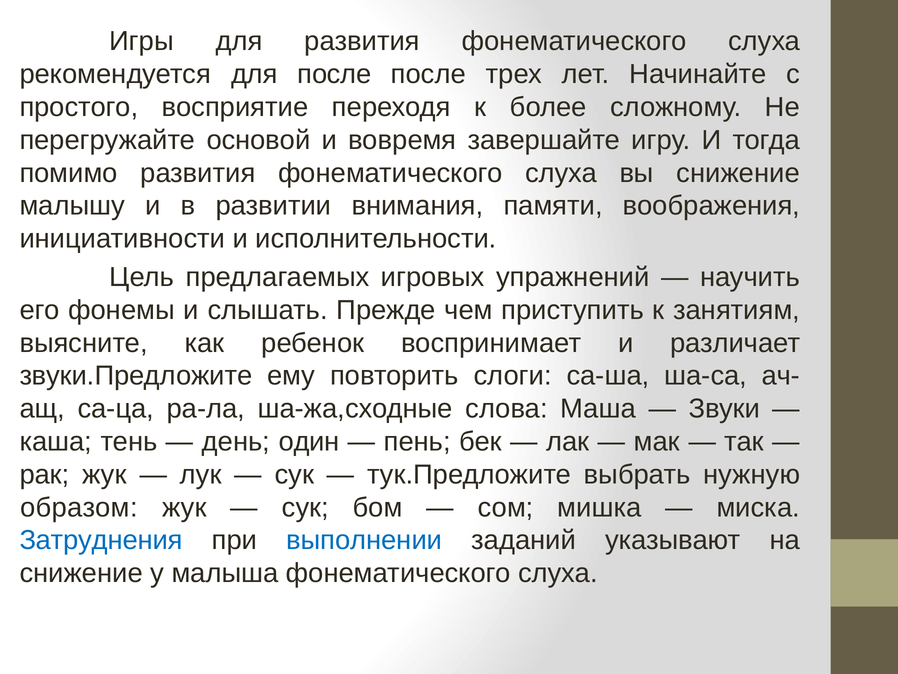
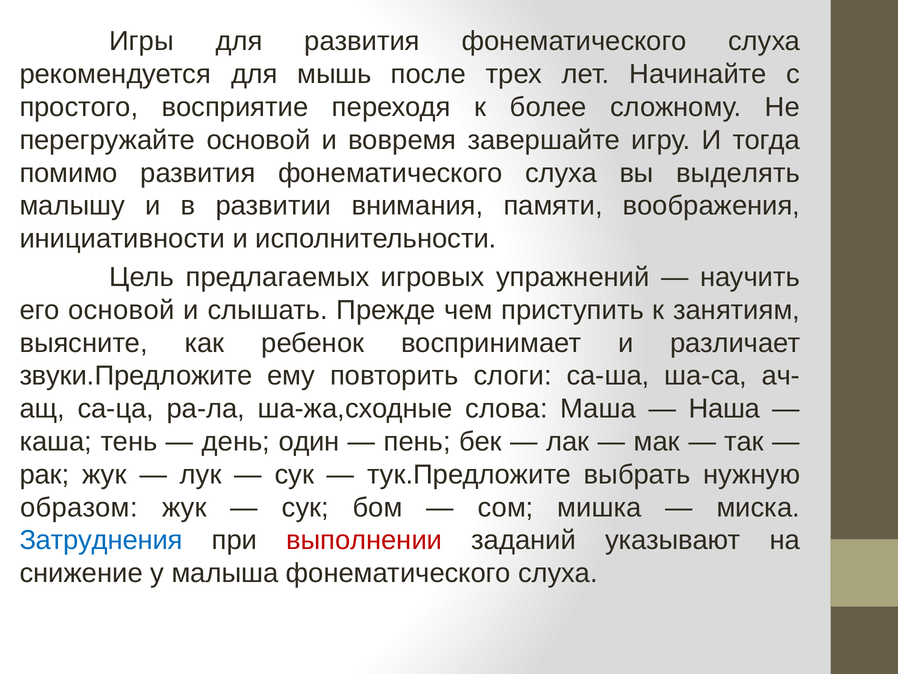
для после: после -> мышь
вы снижение: снижение -> выделять
его фонемы: фонемы -> основой
Звуки: Звуки -> Наша
выполнении colour: blue -> red
